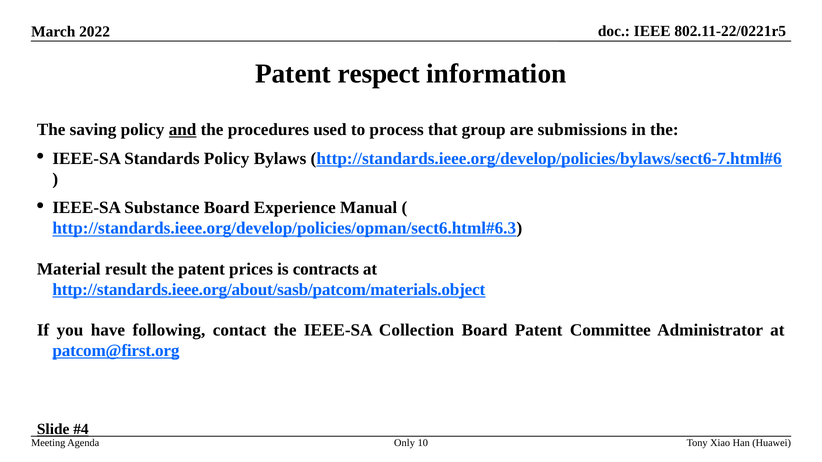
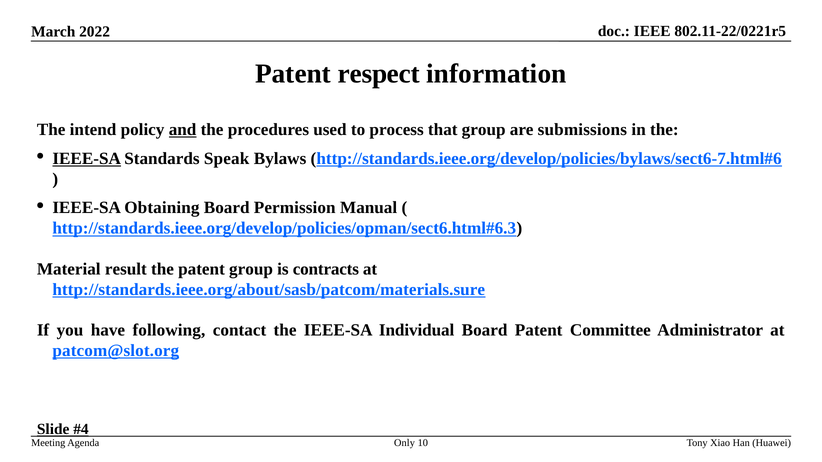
saving: saving -> intend
IEEE-SA at (87, 159) underline: none -> present
Standards Policy: Policy -> Speak
Substance: Substance -> Obtaining
Experience: Experience -> Permission
patent prices: prices -> group
http://standards.ieee.org/about/sasb/patcom/materials.object: http://standards.ieee.org/about/sasb/patcom/materials.object -> http://standards.ieee.org/about/sasb/patcom/materials.sure
Collection: Collection -> Individual
patcom@first.org: patcom@first.org -> patcom@slot.org
